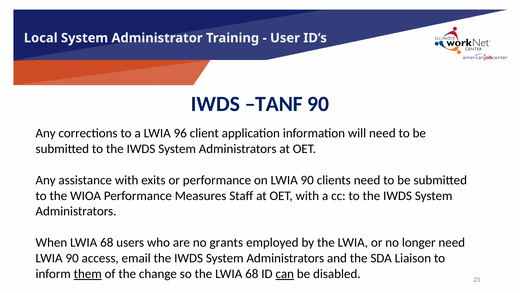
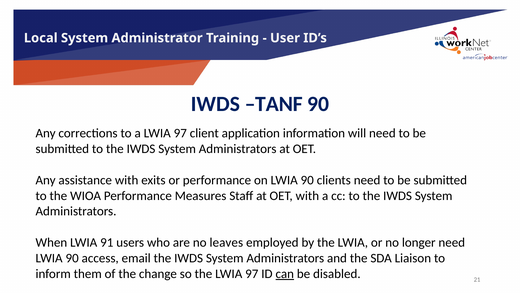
a LWIA 96: 96 -> 97
When LWIA 68: 68 -> 91
grants: grants -> leaves
them underline: present -> none
the LWIA 68: 68 -> 97
